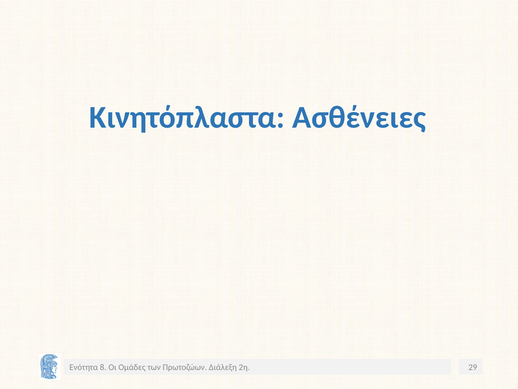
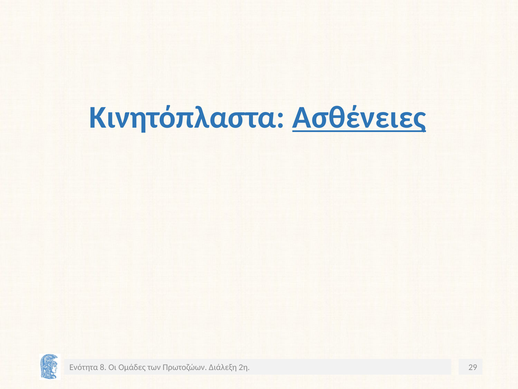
Ασθένειες underline: none -> present
